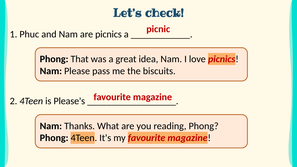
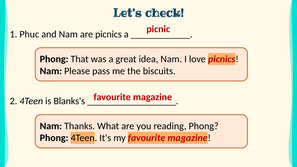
Please's: Please's -> Blanks's
